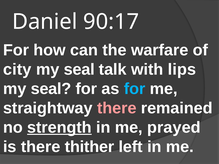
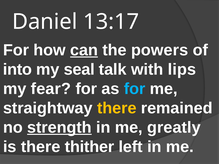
90:17: 90:17 -> 13:17
can underline: none -> present
warfare: warfare -> powers
city: city -> into
seal at (51, 89): seal -> fear
there at (117, 108) colour: pink -> yellow
prayed: prayed -> greatly
